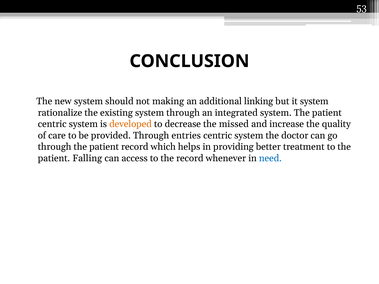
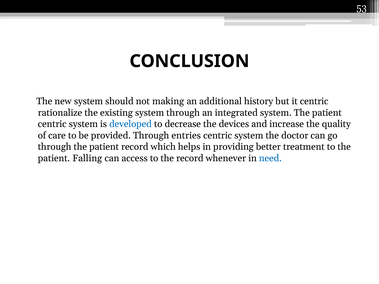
linking: linking -> history
it system: system -> centric
developed colour: orange -> blue
missed: missed -> devices
